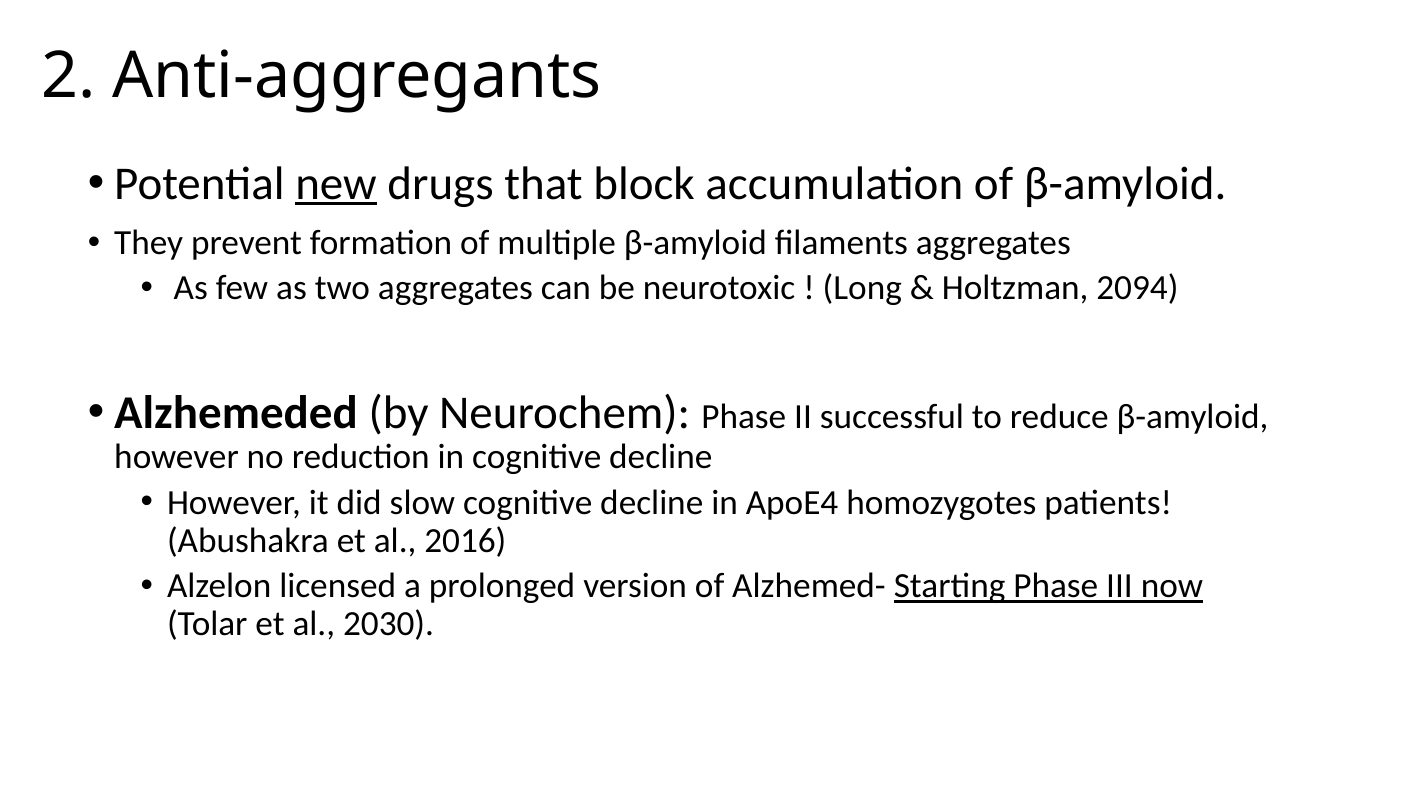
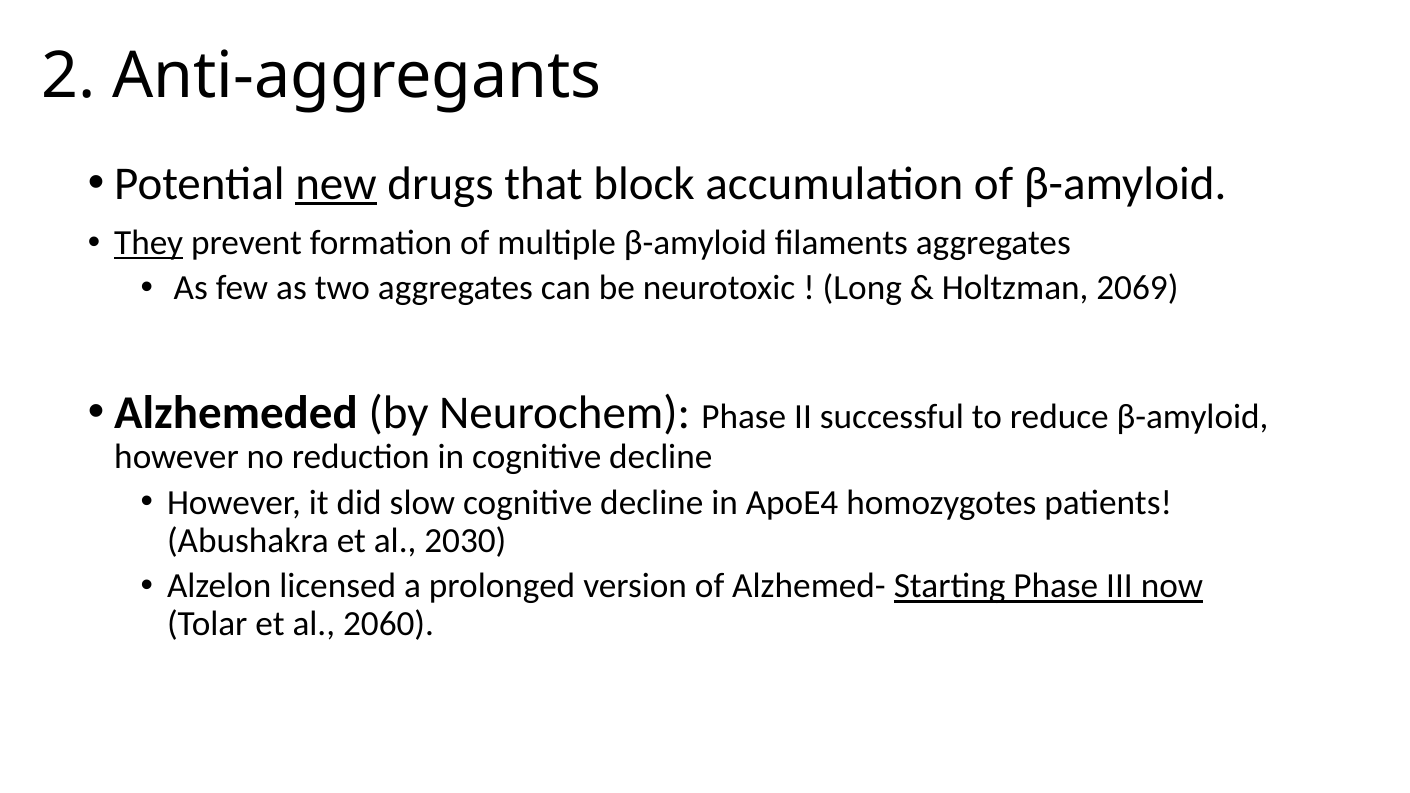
They underline: none -> present
2094: 2094 -> 2069
2016: 2016 -> 2030
2030: 2030 -> 2060
